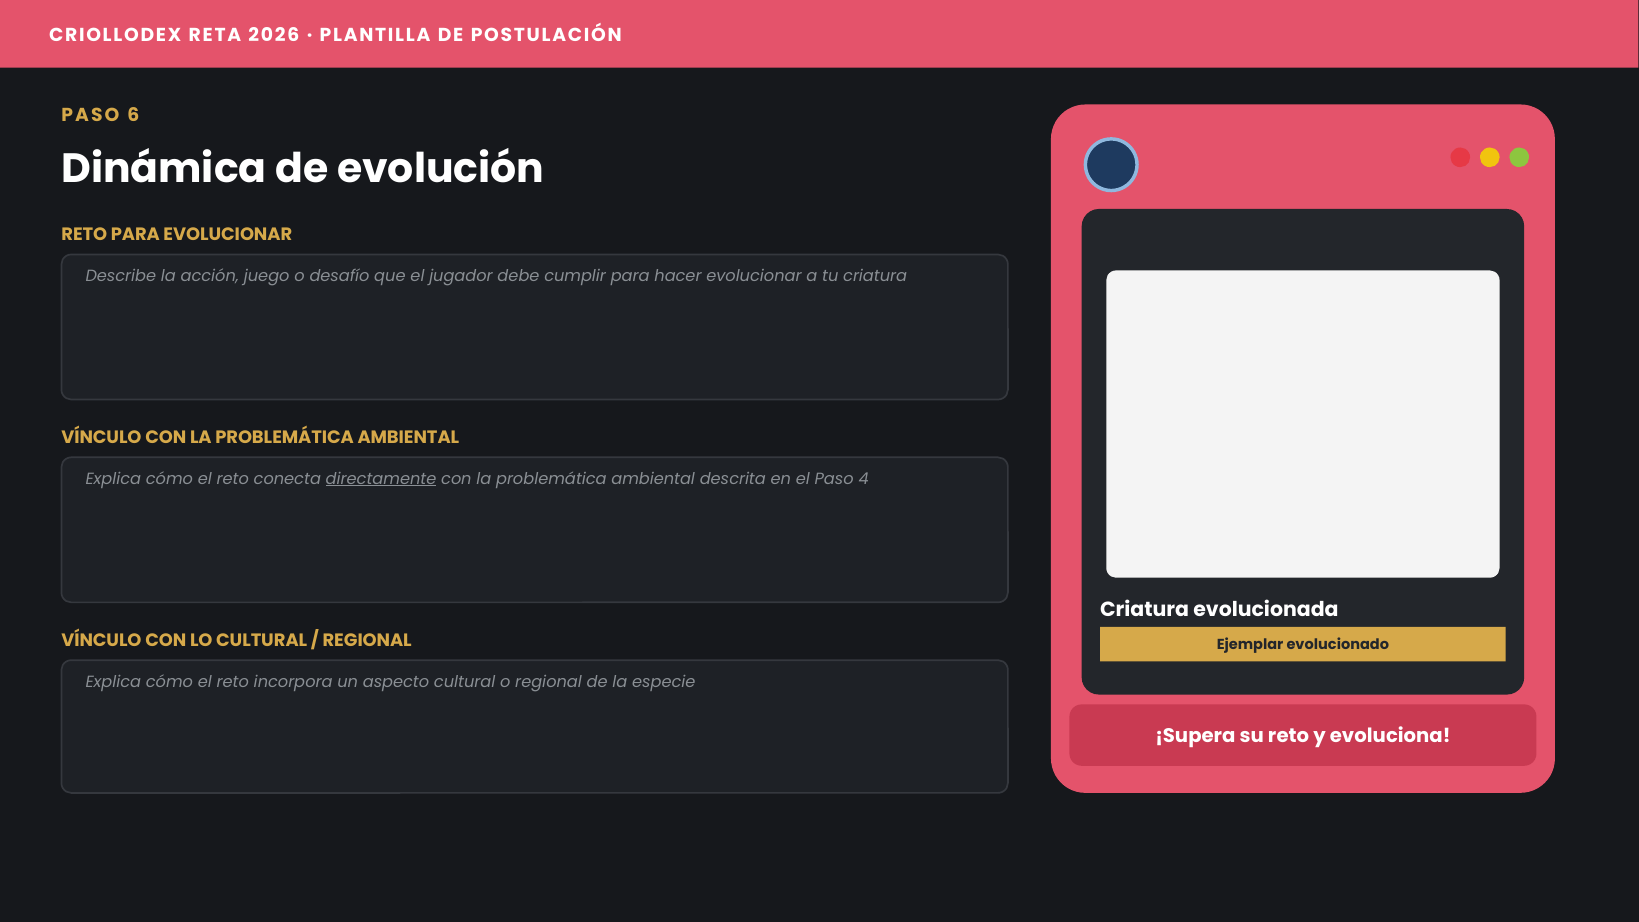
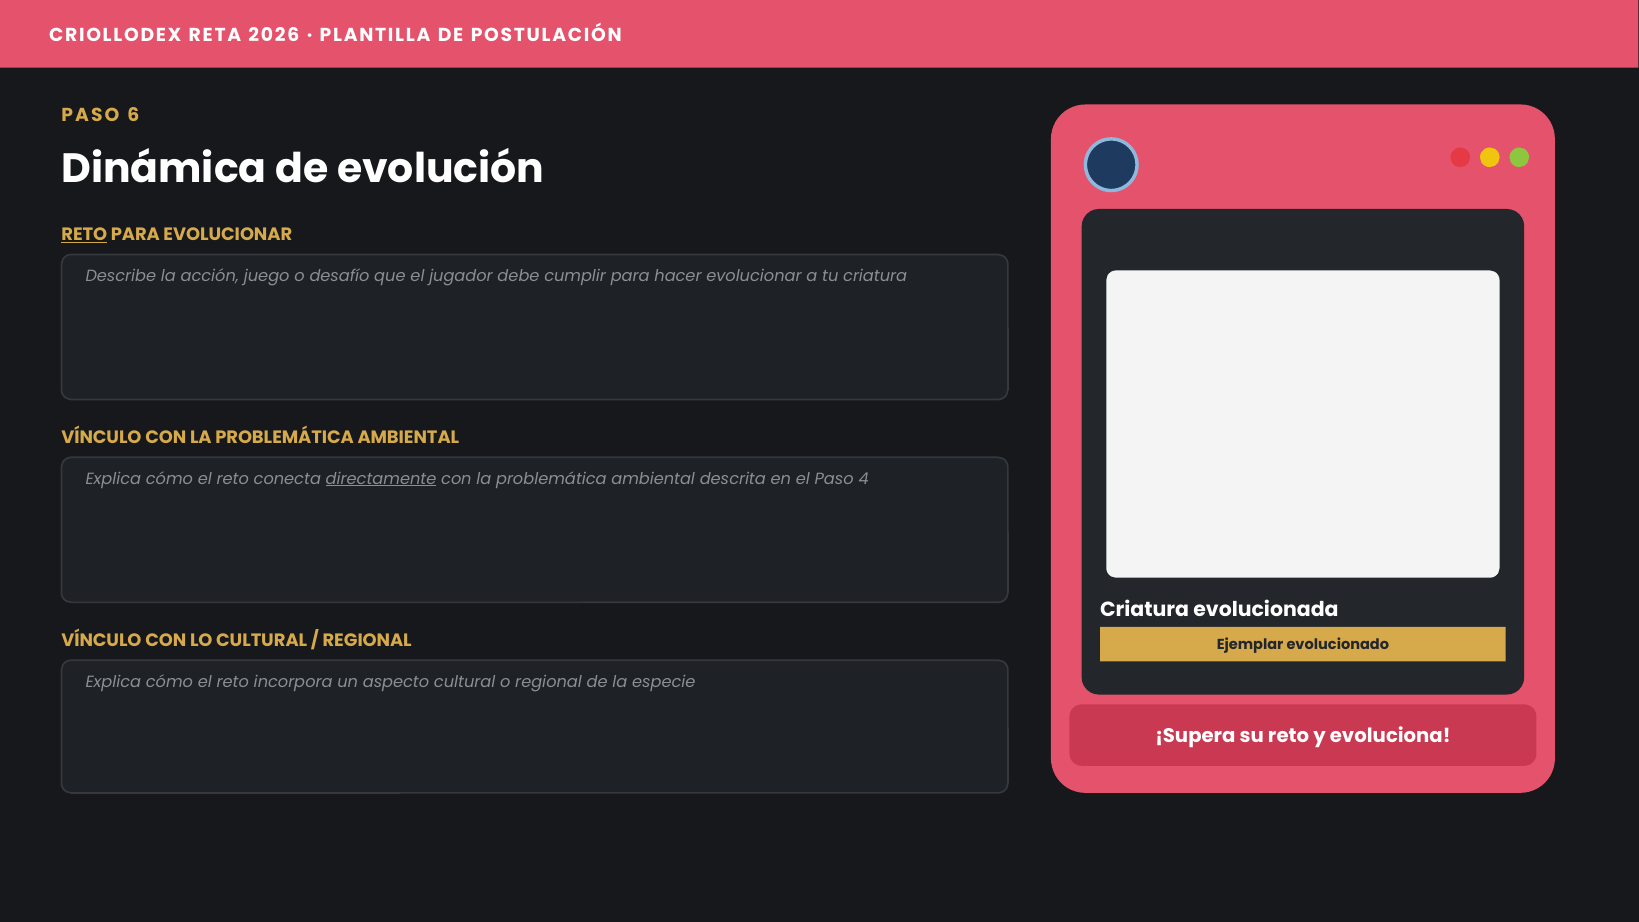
RETO at (84, 235) underline: none -> present
